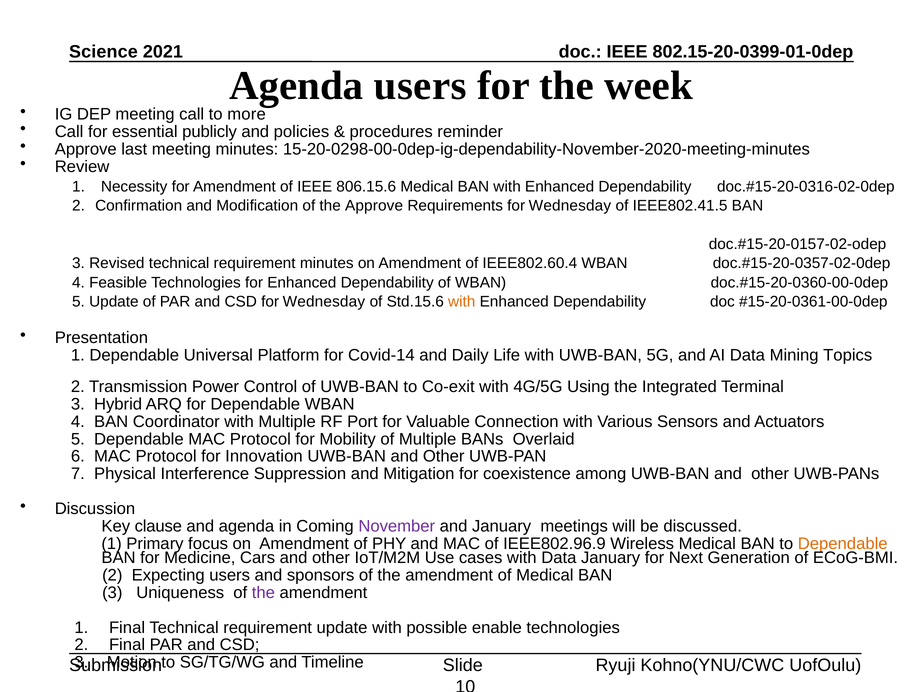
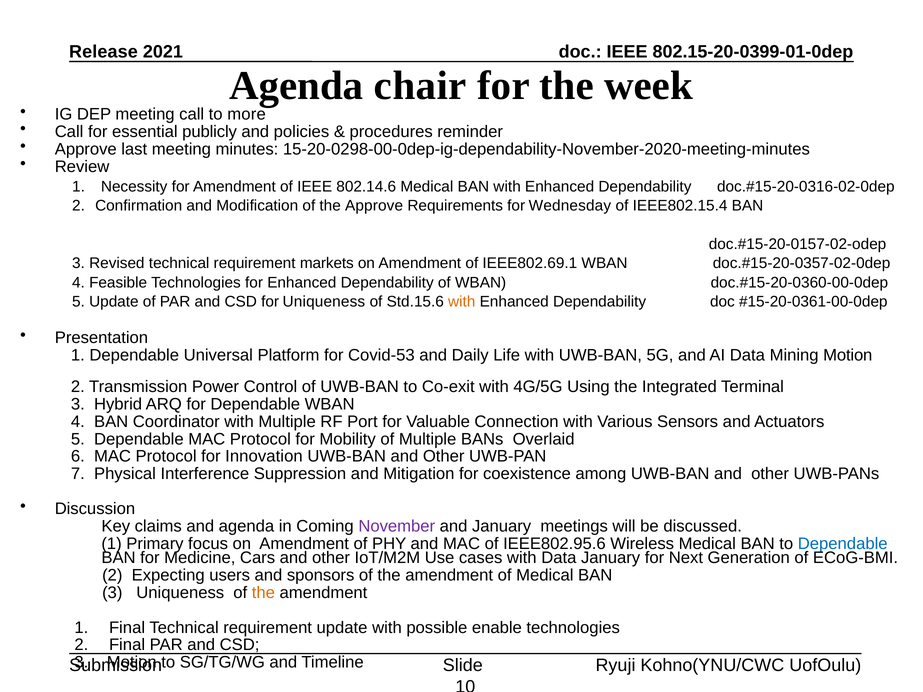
Science: Science -> Release
Agenda users: users -> chair
806.15.6: 806.15.6 -> 802.14.6
IEEE802.41.5: IEEE802.41.5 -> IEEE802.15.4
requirement minutes: minutes -> markets
IEEE802.60.4: IEEE802.60.4 -> IEEE802.69.1
CSD for Wednesday: Wednesday -> Uniqueness
Covid-14: Covid-14 -> Covid-53
Mining Topics: Topics -> Motion
clause: clause -> claims
IEEE802.96.9: IEEE802.96.9 -> IEEE802.95.6
Dependable at (843, 544) colour: orange -> blue
the at (263, 593) colour: purple -> orange
